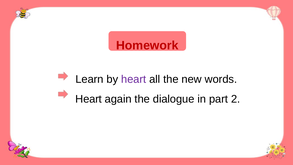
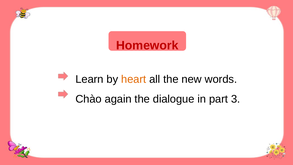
heart at (134, 79) colour: purple -> orange
Heart at (89, 99): Heart -> Chào
2: 2 -> 3
